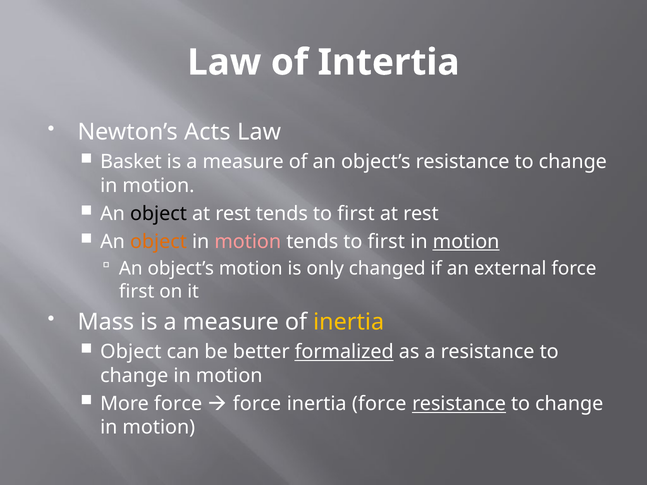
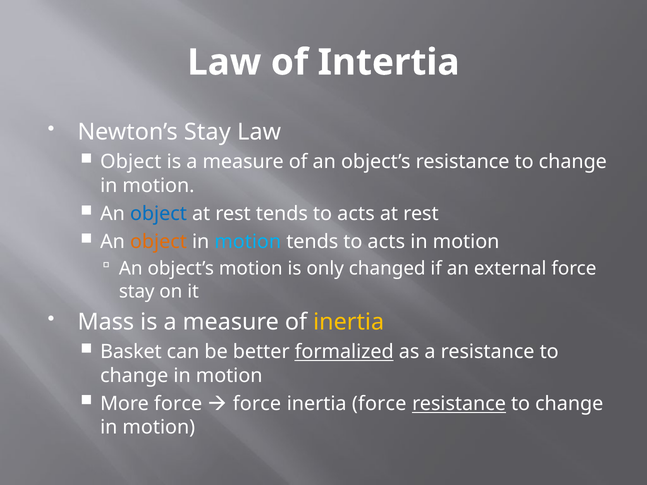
Newton’s Acts: Acts -> Stay
Basket at (131, 162): Basket -> Object
object at (158, 214) colour: black -> blue
rest tends to first: first -> acts
motion at (248, 242) colour: pink -> light blue
first at (386, 242): first -> acts
motion at (466, 242) underline: present -> none
first at (137, 291): first -> stay
Object at (131, 352): Object -> Basket
